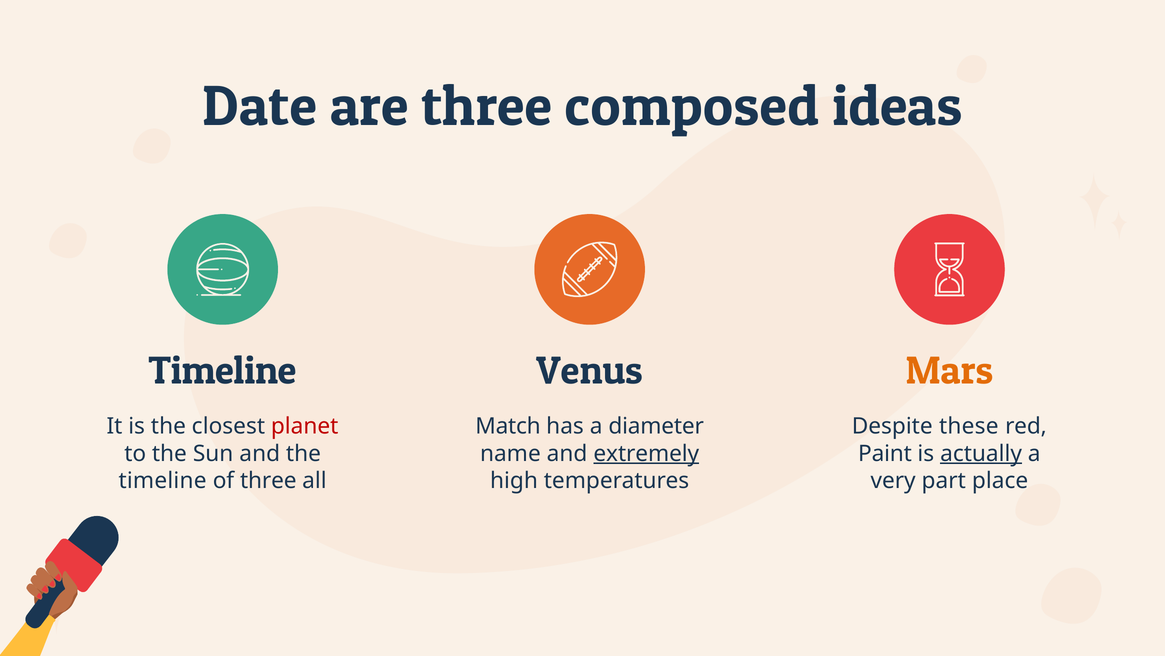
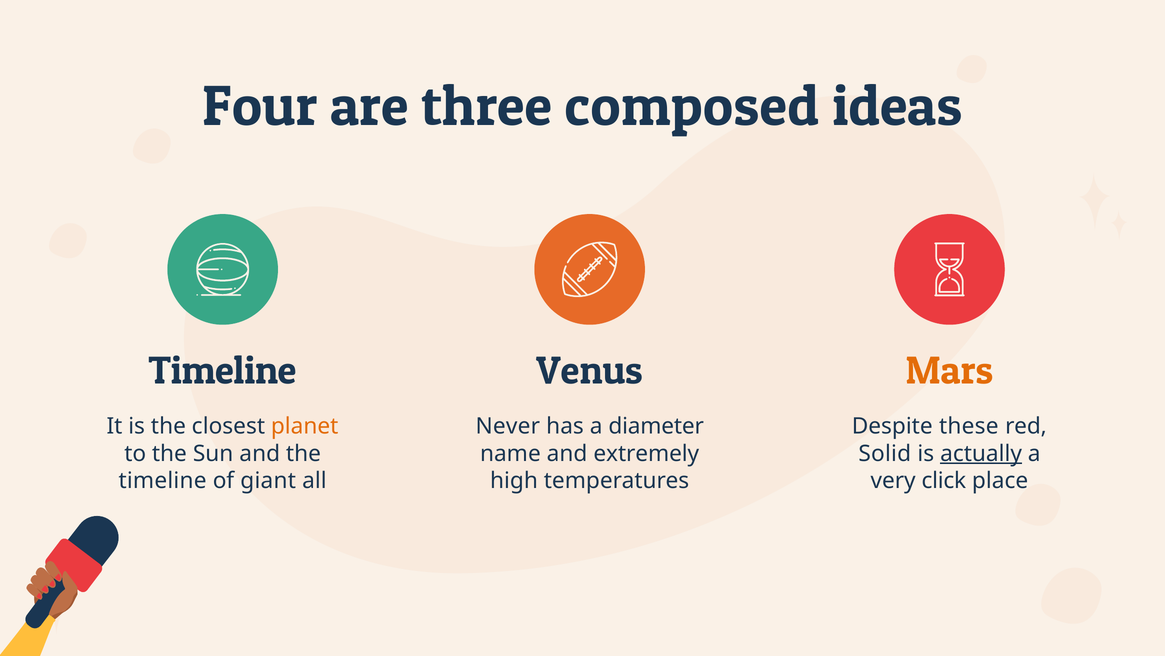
Date: Date -> Four
planet colour: red -> orange
Match: Match -> Never
extremely underline: present -> none
Paint: Paint -> Solid
of three: three -> giant
part: part -> click
